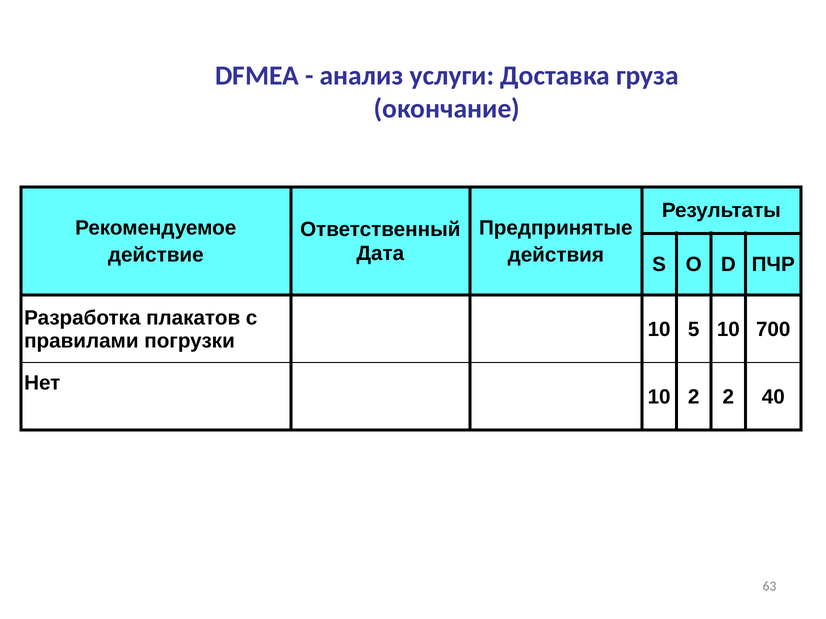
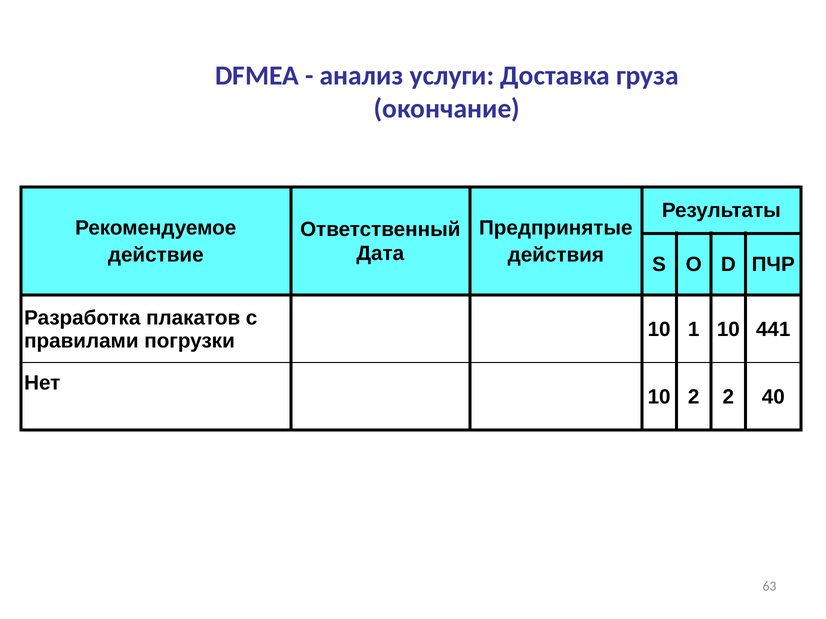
5: 5 -> 1
700: 700 -> 441
